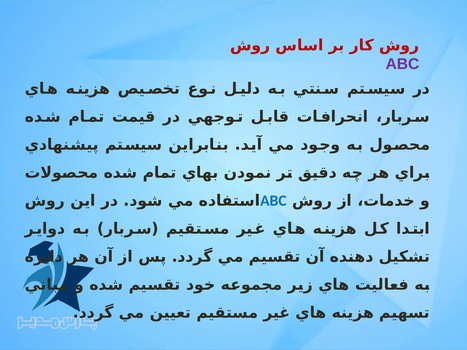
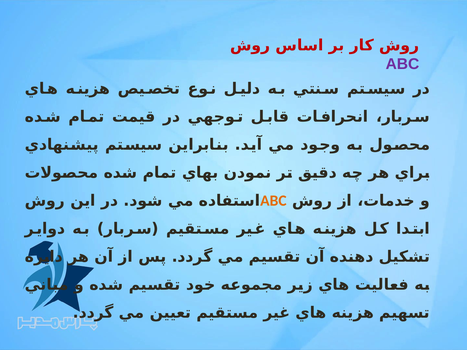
ABC at (273, 201) colour: blue -> orange
